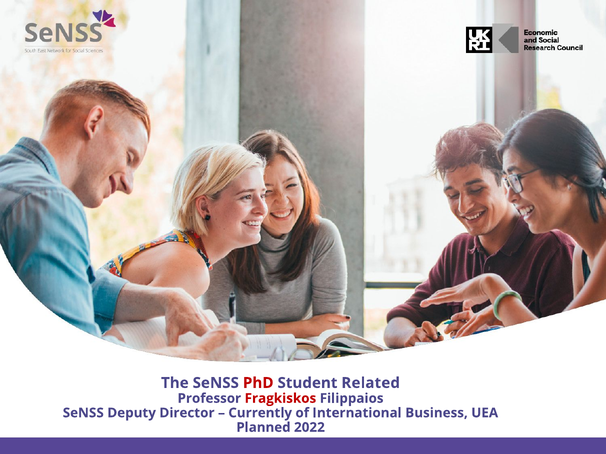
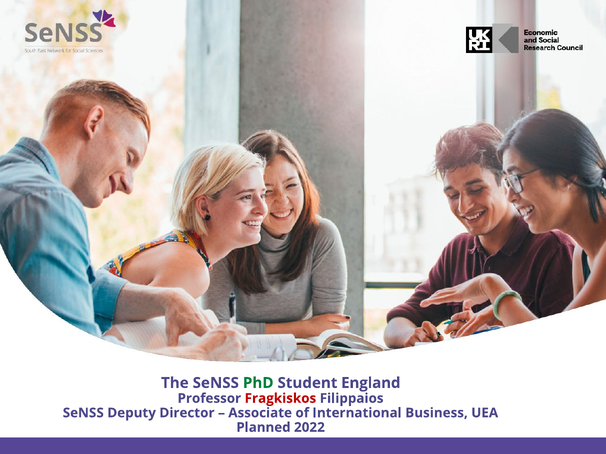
PhD colour: red -> green
Related: Related -> England
Currently: Currently -> Associate
